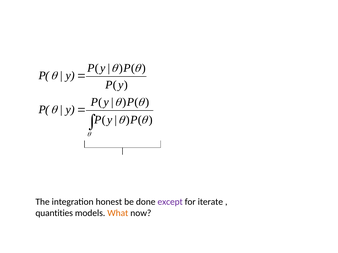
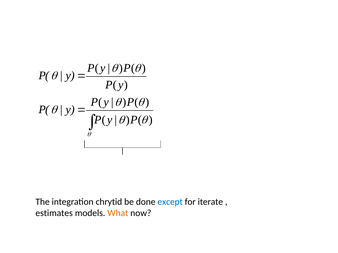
honest: honest -> chrytid
except colour: purple -> blue
quantities: quantities -> estimates
